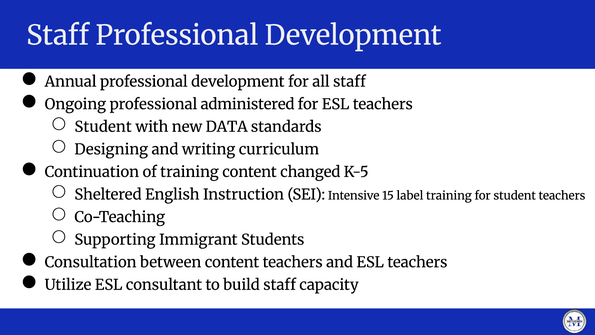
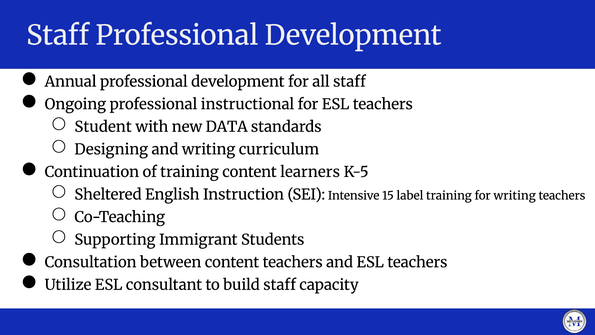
administered: administered -> instructional
changed: changed -> learners
for student: student -> writing
